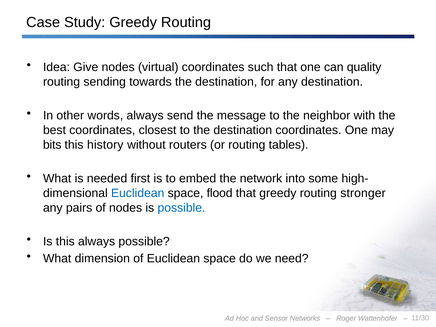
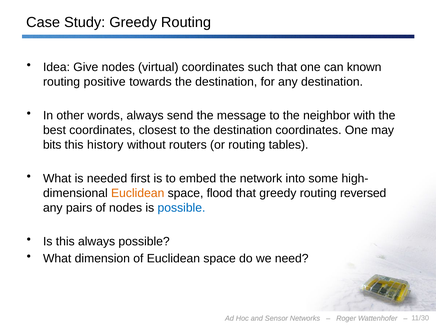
quality: quality -> known
sending: sending -> positive
Euclidean at (138, 193) colour: blue -> orange
stronger: stronger -> reversed
